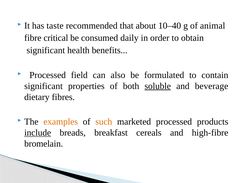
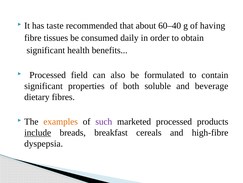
10–40: 10–40 -> 60–40
animal: animal -> having
critical: critical -> tissues
soluble underline: present -> none
such colour: orange -> purple
bromelain: bromelain -> dyspepsia
